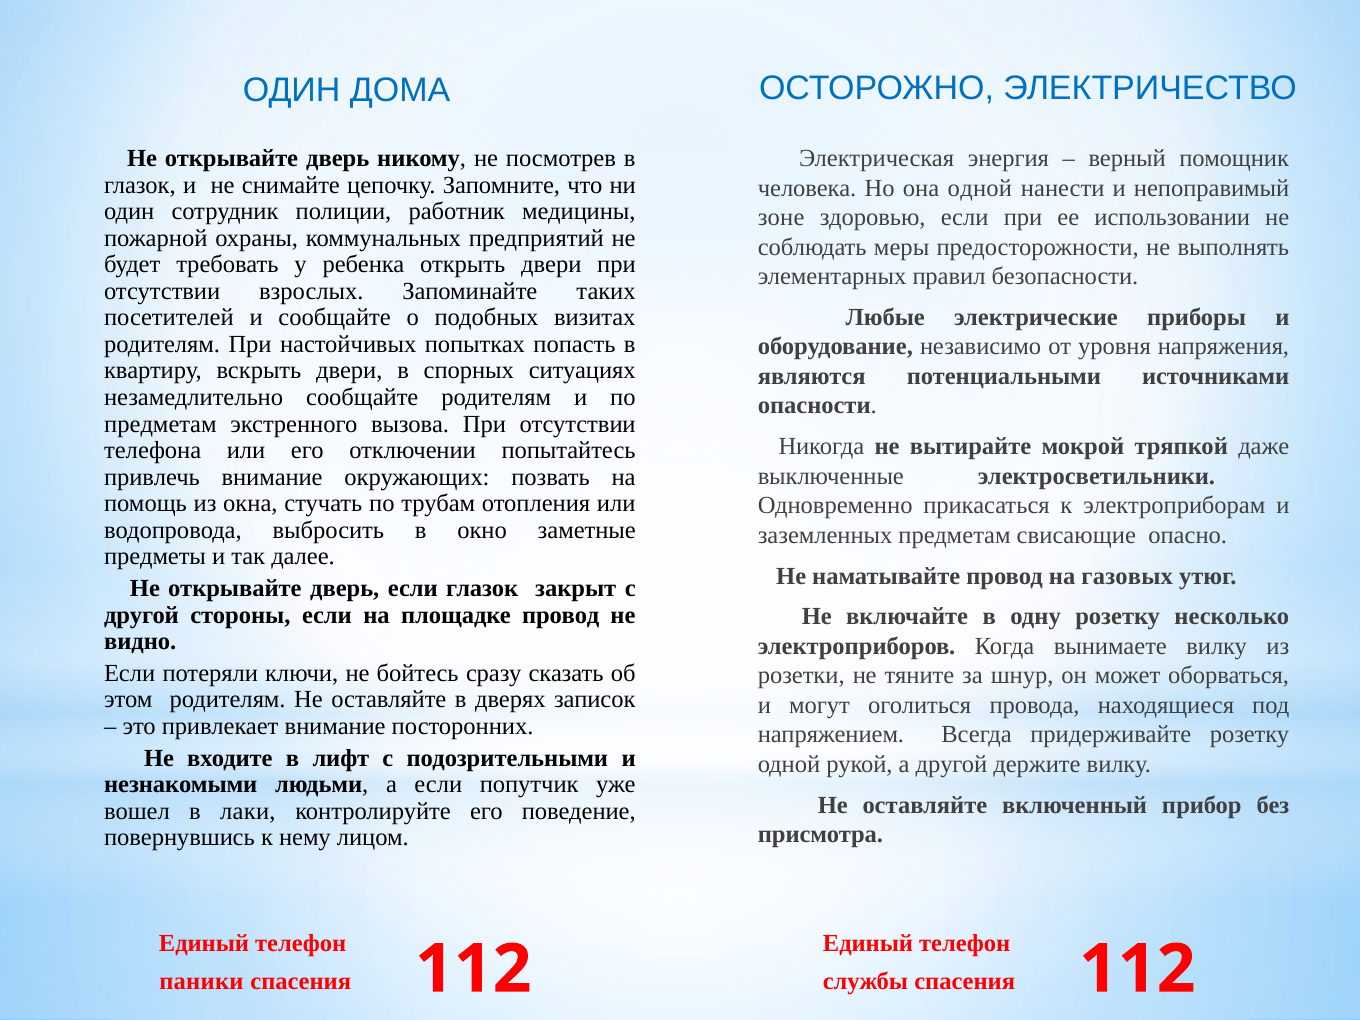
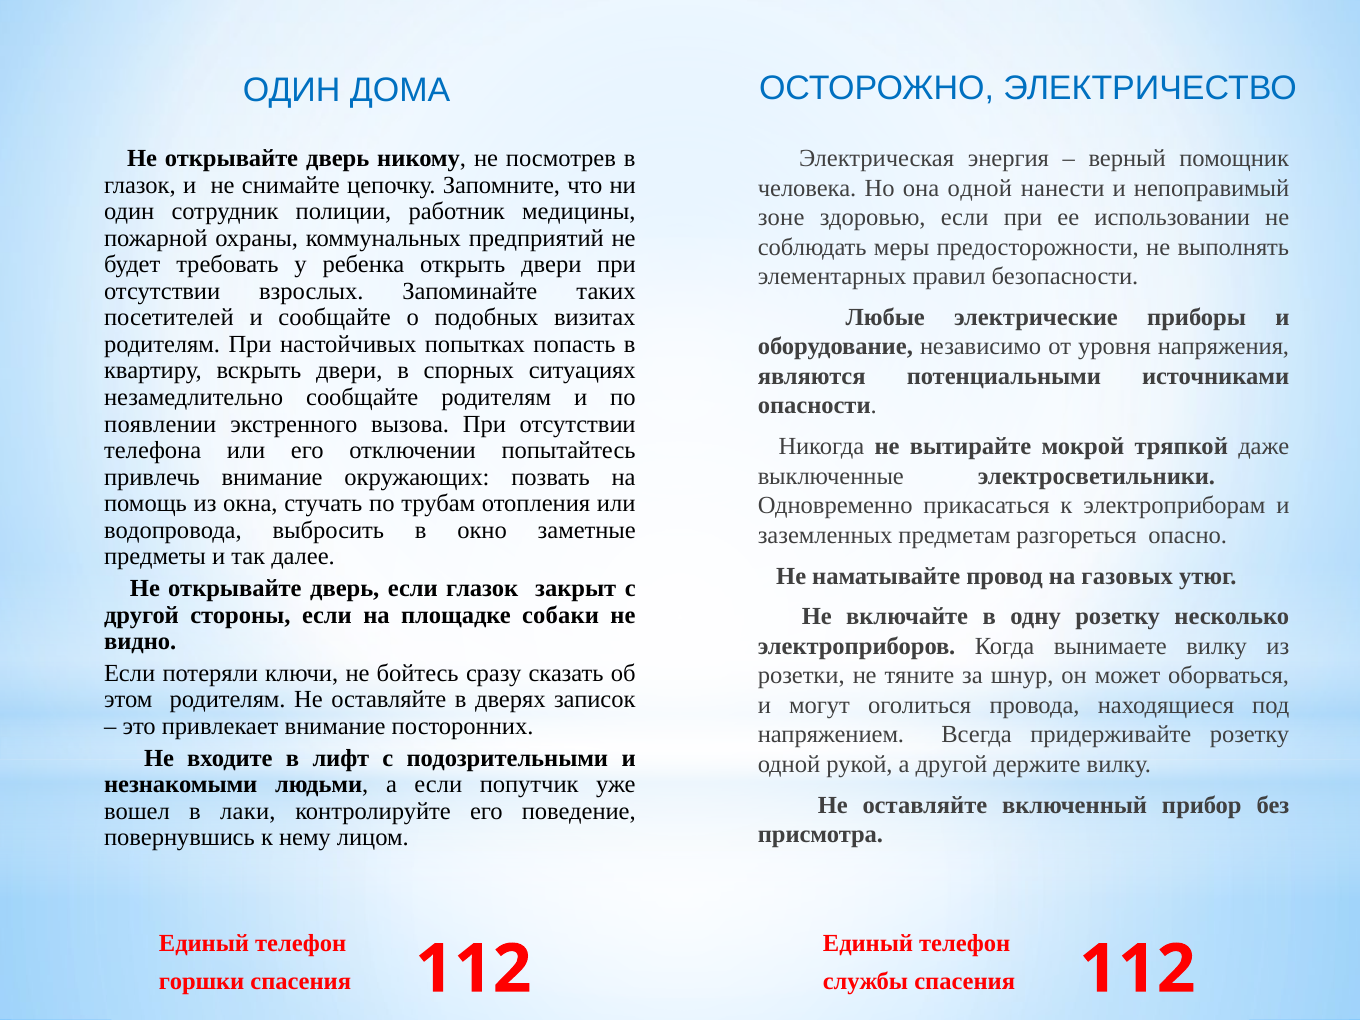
предметам at (160, 424): предметам -> появлении
свисающие: свисающие -> разгореться
площадке провод: провод -> собаки
паники: паники -> горшки
